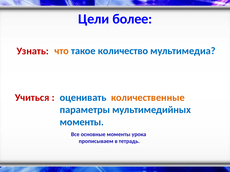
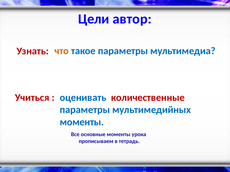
более: более -> автор
такое количество: количество -> параметры
количественные colour: orange -> red
